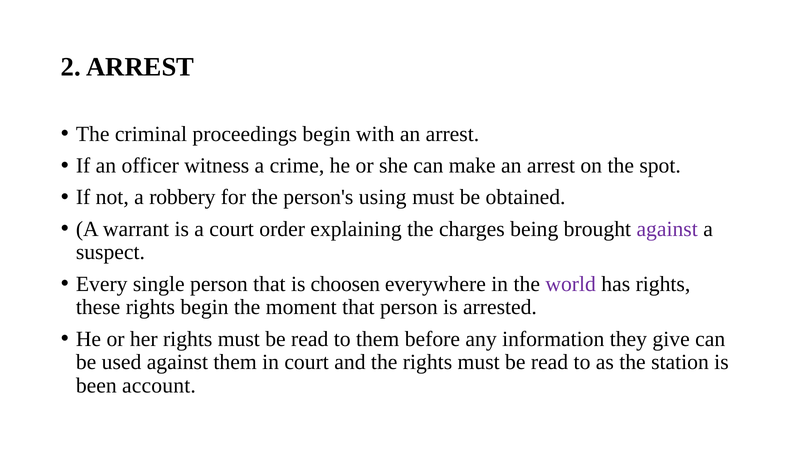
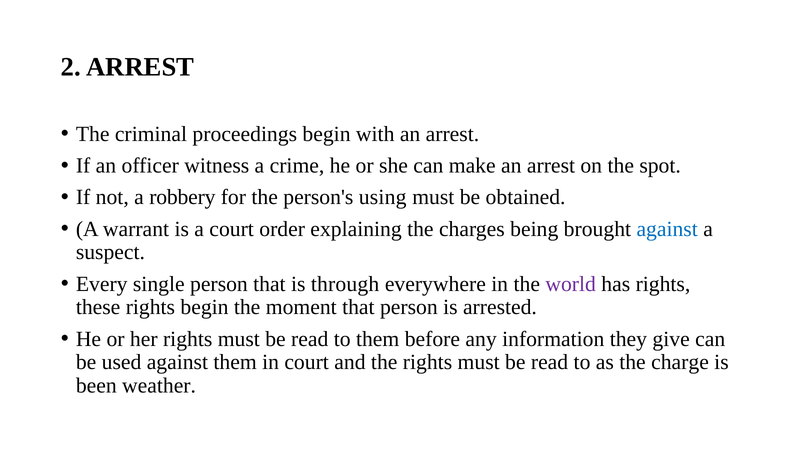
against at (667, 229) colour: purple -> blue
choosen: choosen -> through
station: station -> charge
account: account -> weather
